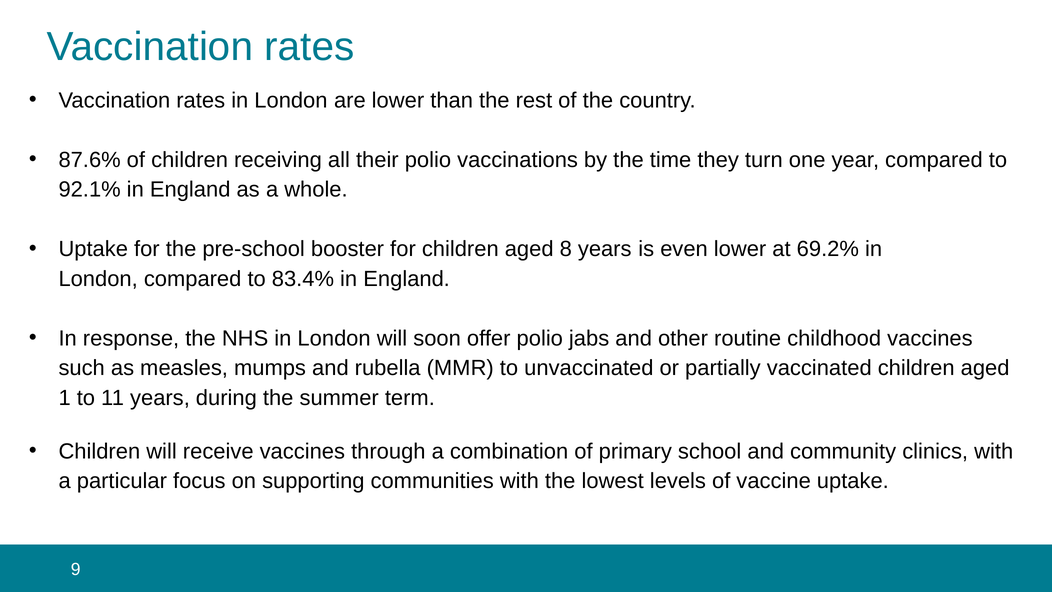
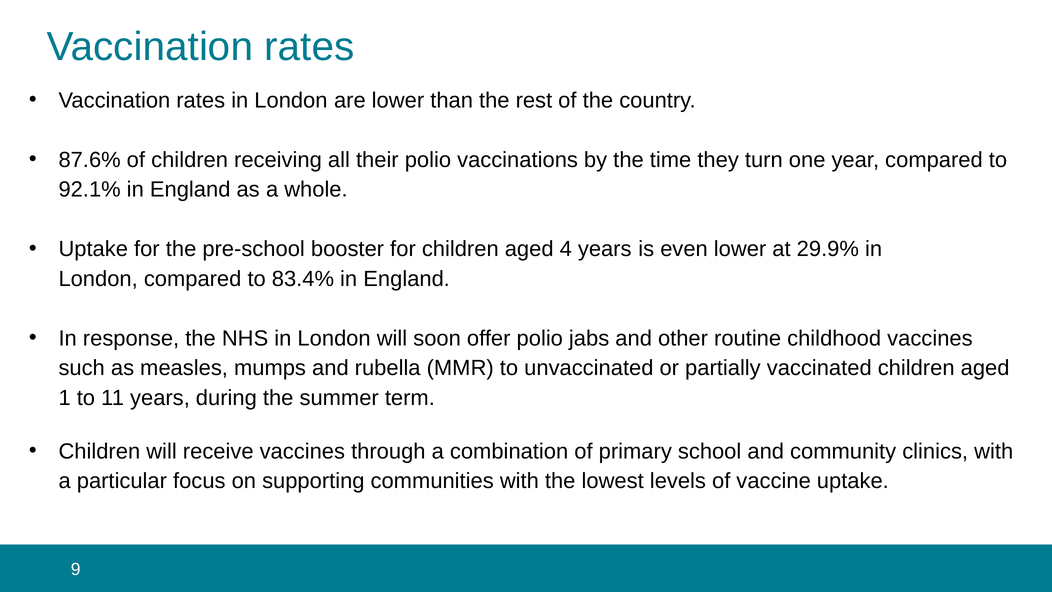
8: 8 -> 4
69.2%: 69.2% -> 29.9%
